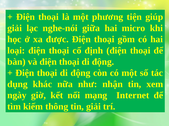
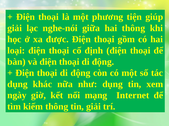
hai micro: micro -> thông
như nhận: nhận -> dụng
